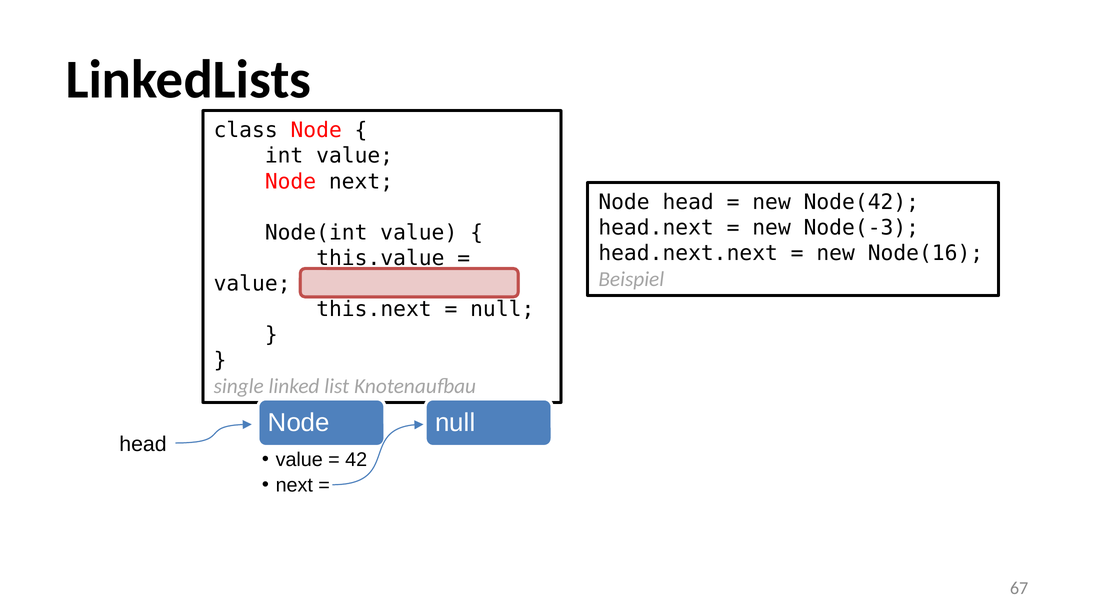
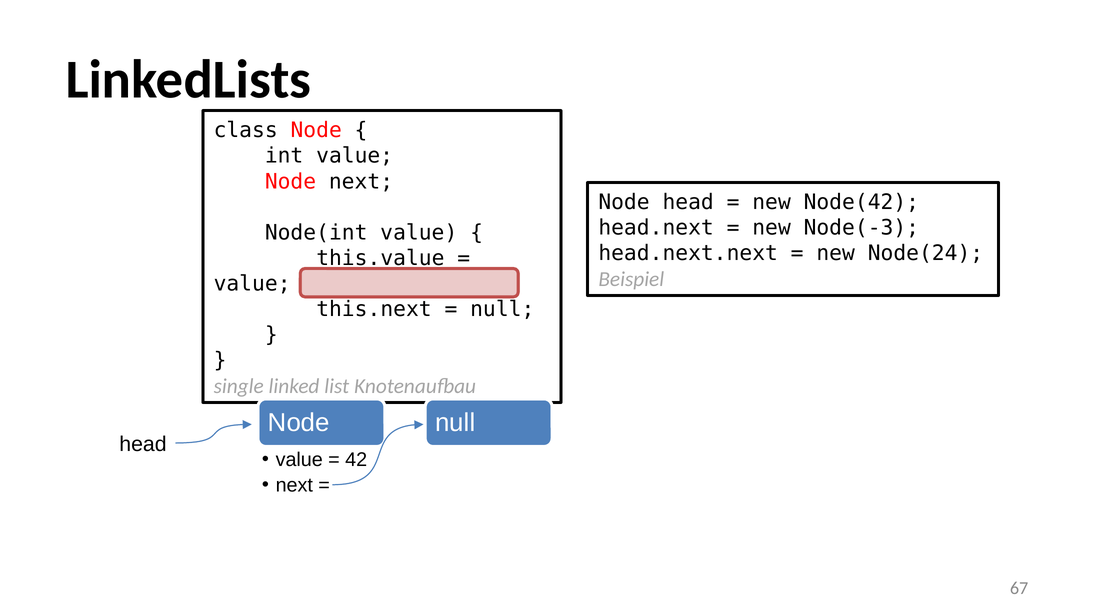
Node(16: Node(16 -> Node(24
